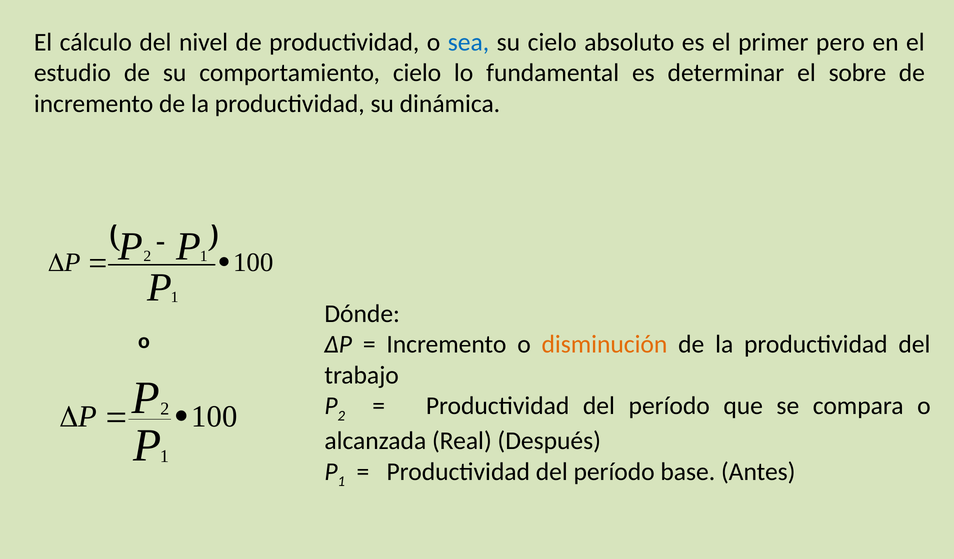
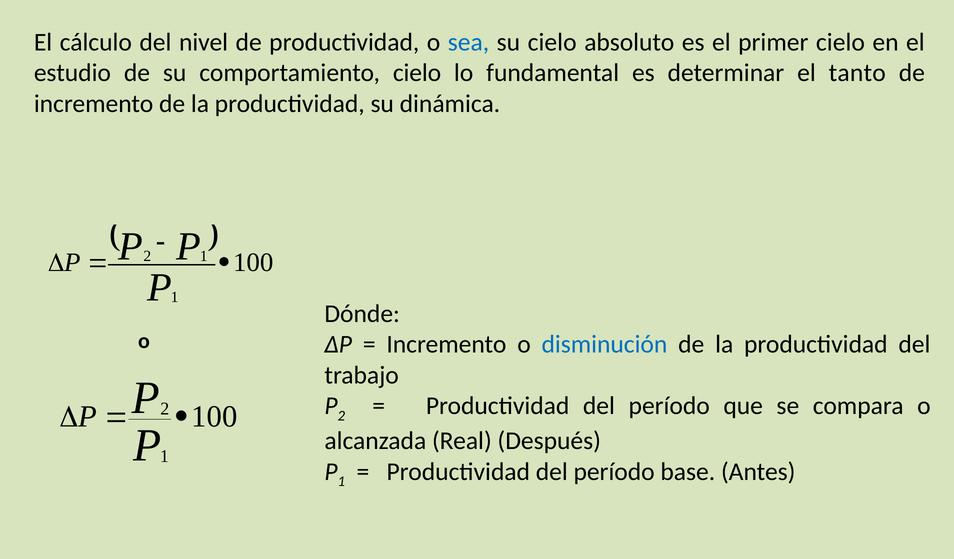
primer pero: pero -> cielo
sobre: sobre -> tanto
disminución colour: orange -> blue
